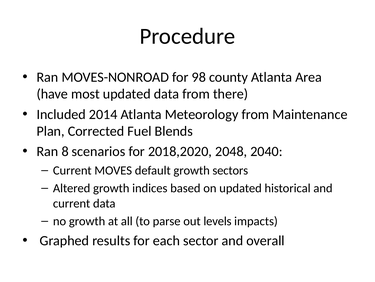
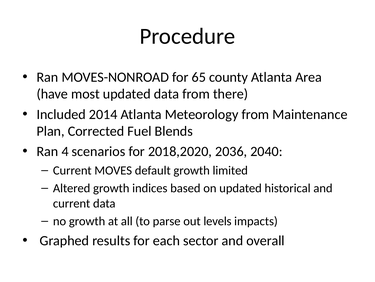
98: 98 -> 65
8: 8 -> 4
2048: 2048 -> 2036
sectors: sectors -> limited
